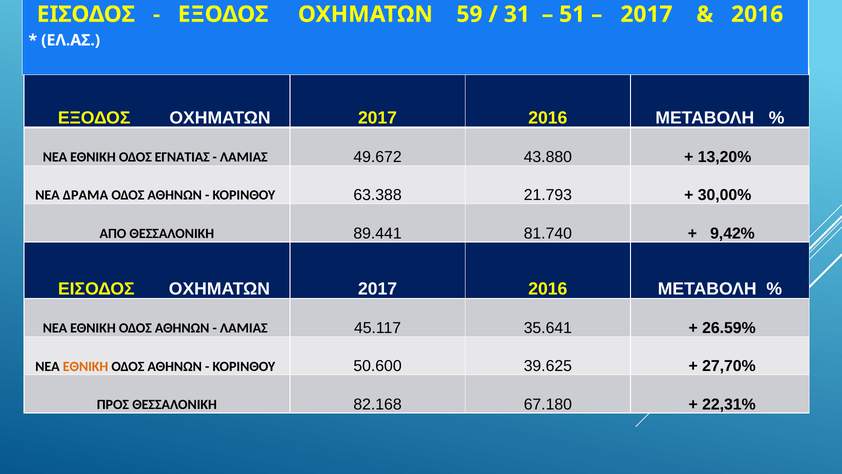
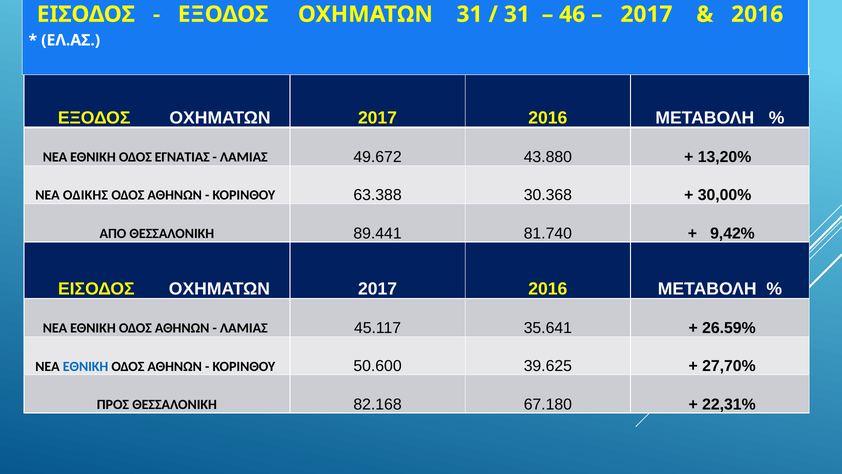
ΟΧΗΜΑΤΩΝ 59: 59 -> 31
51: 51 -> 46
ΔΡΑΜΑ: ΔΡΑΜΑ -> ΟΔΙΚΗΣ
21.793: 21.793 -> 30.368
ΕΘΝΙΚΗ at (86, 366) colour: orange -> blue
